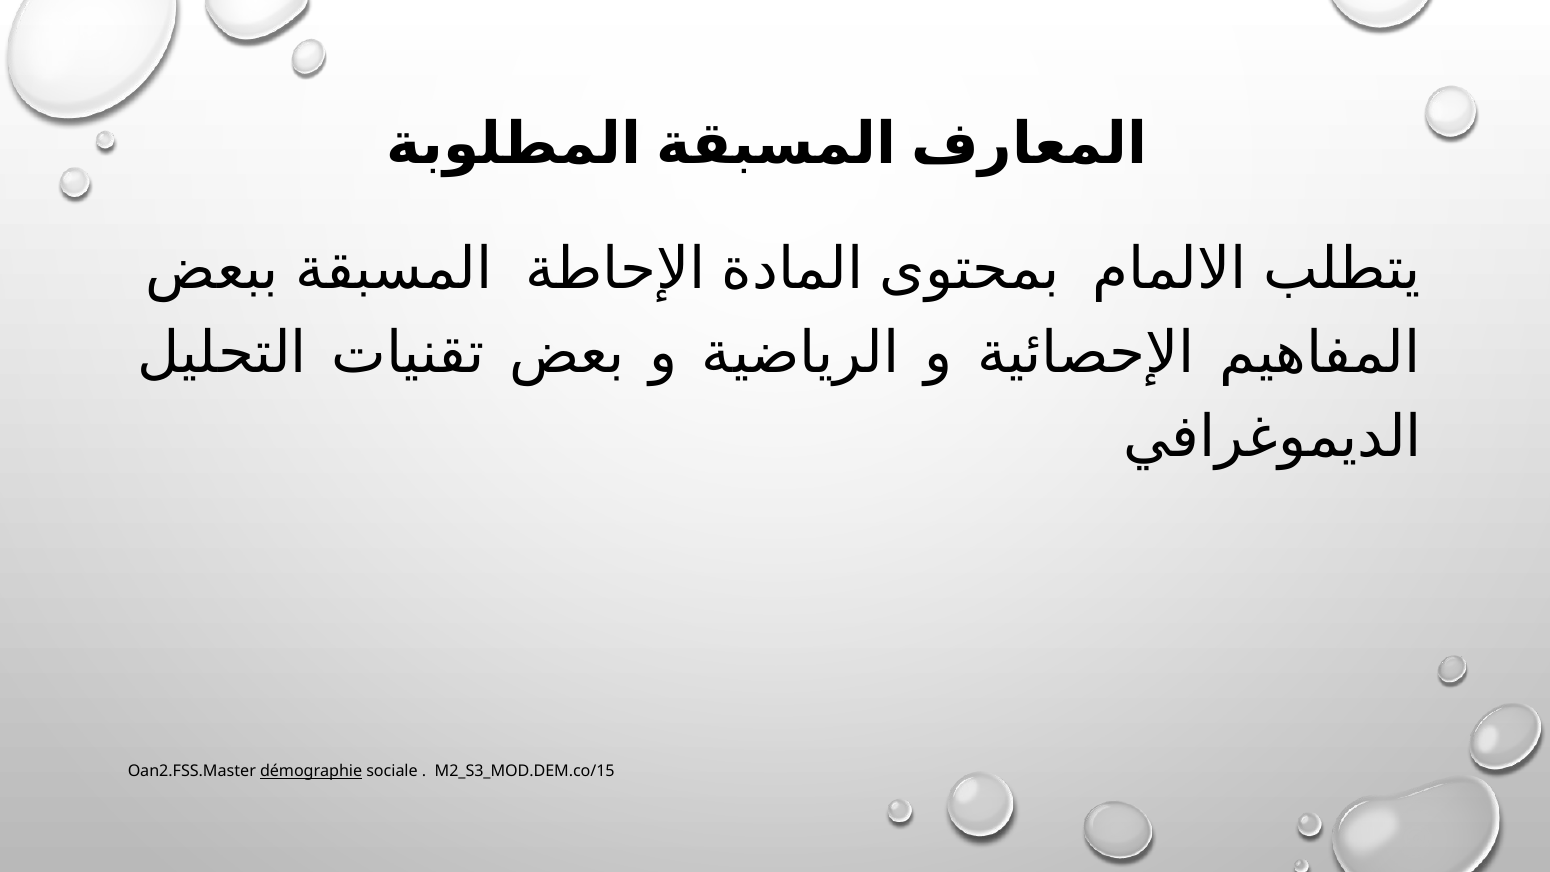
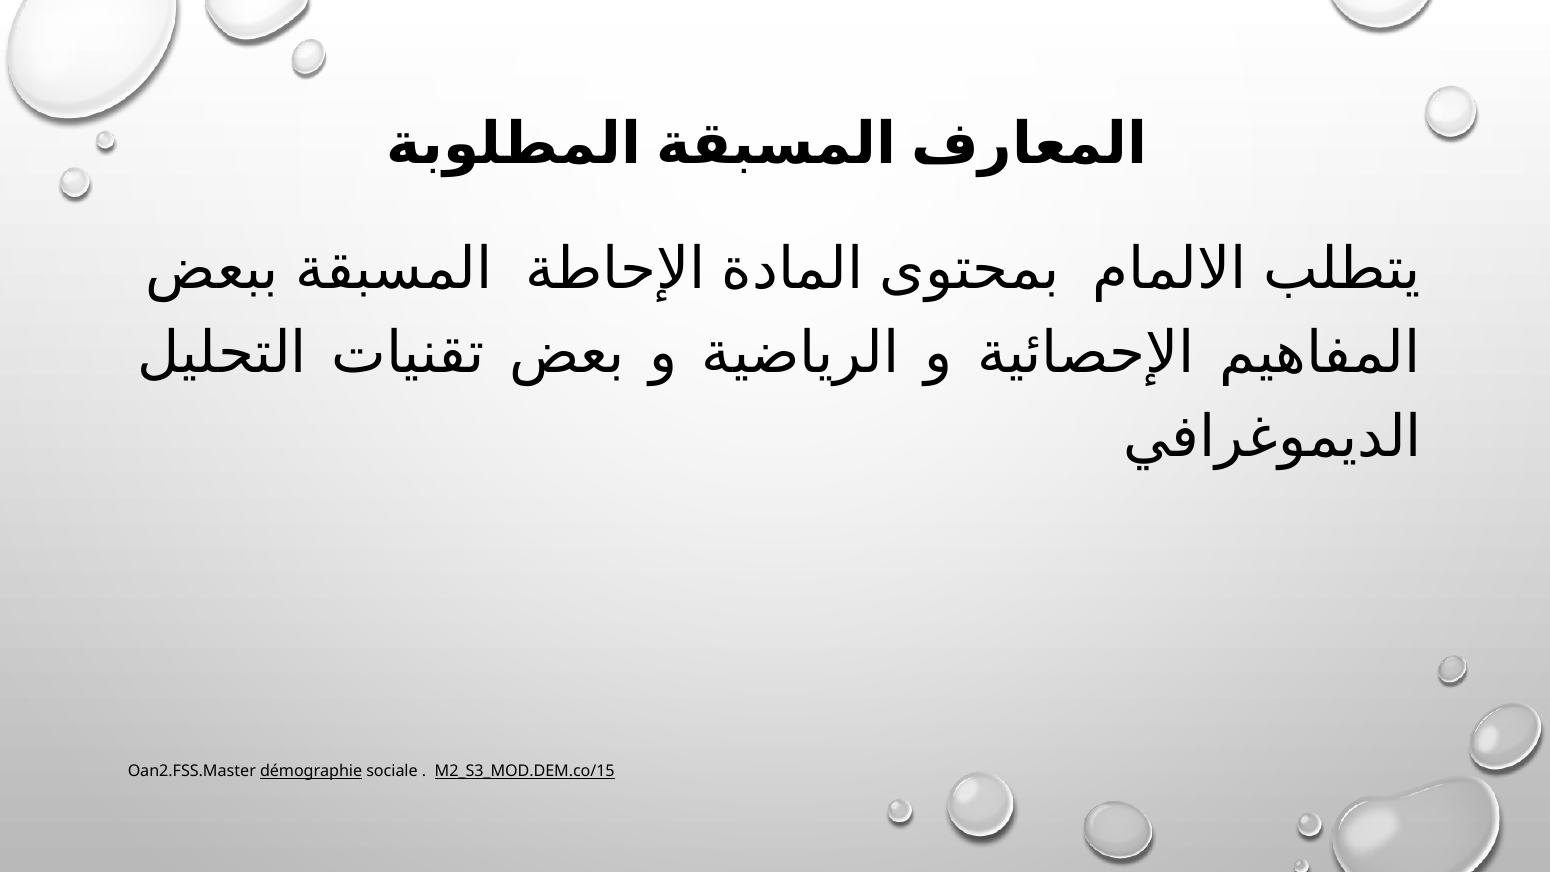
M2_S3_MOD.DEM.co/15 underline: none -> present
